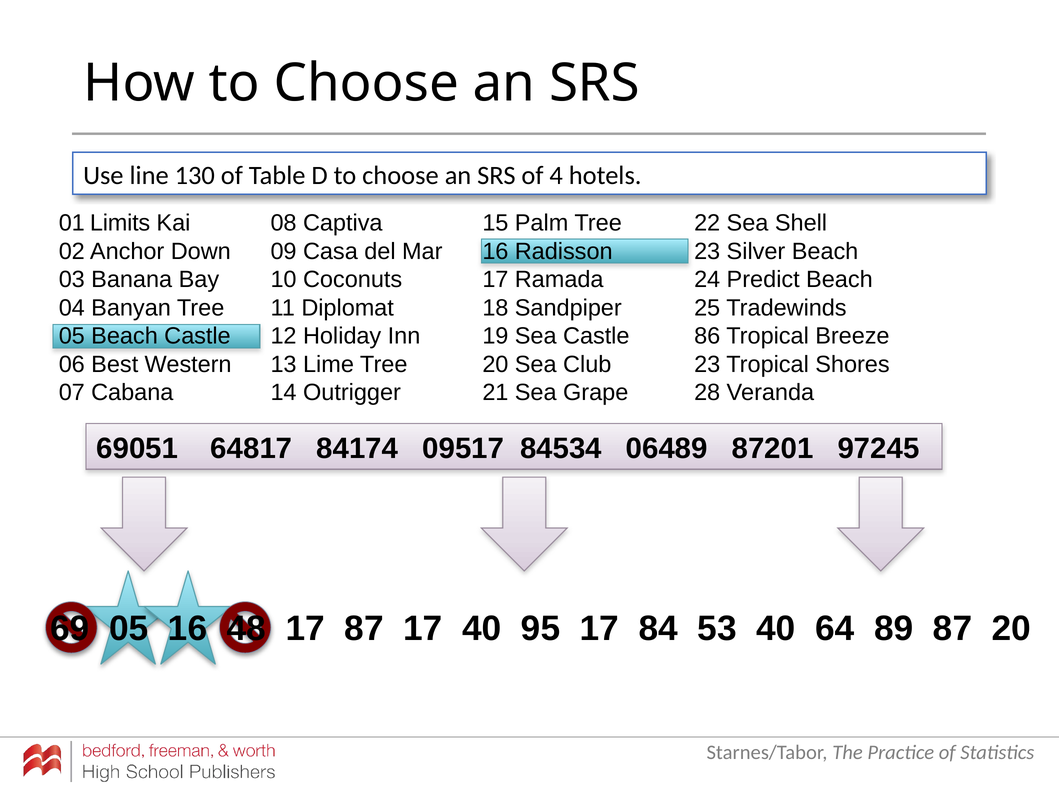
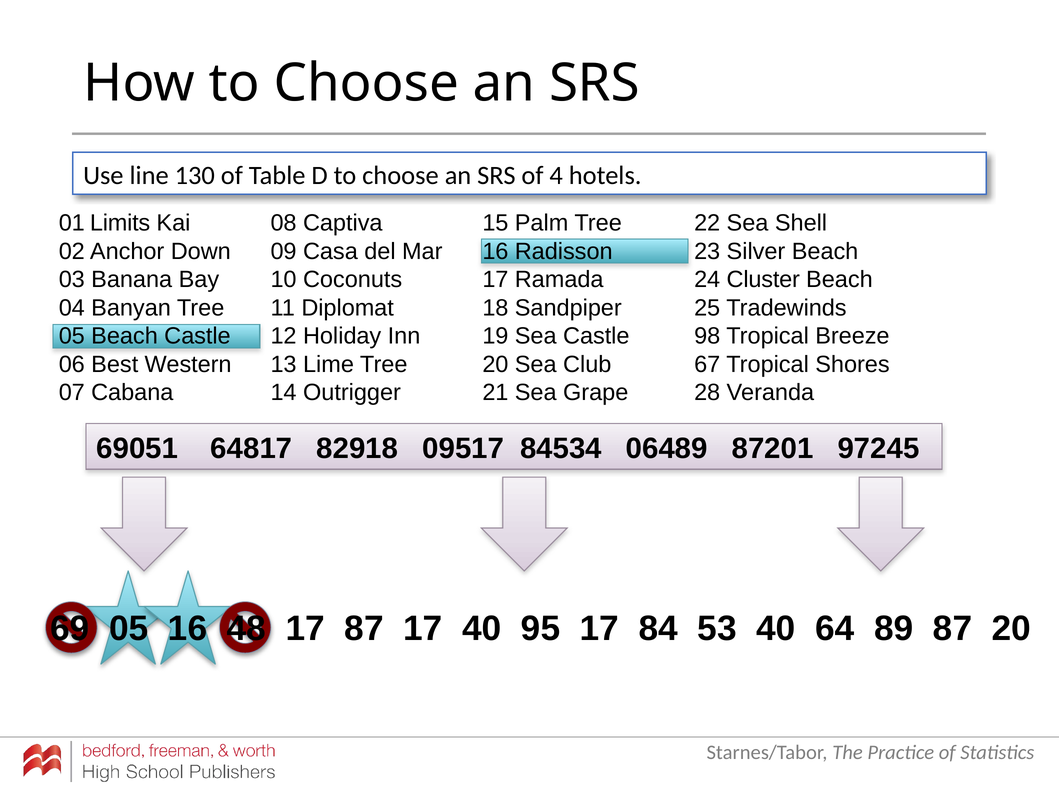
Predict: Predict -> Cluster
86: 86 -> 98
Club 23: 23 -> 67
84174: 84174 -> 82918
